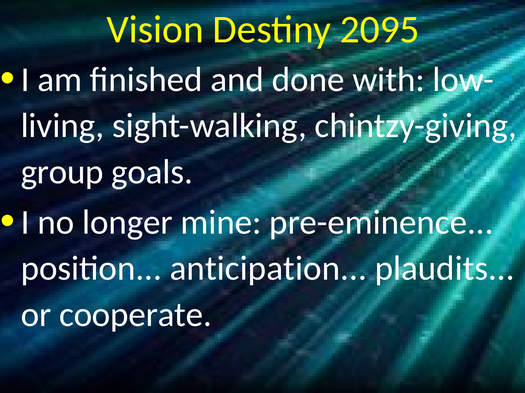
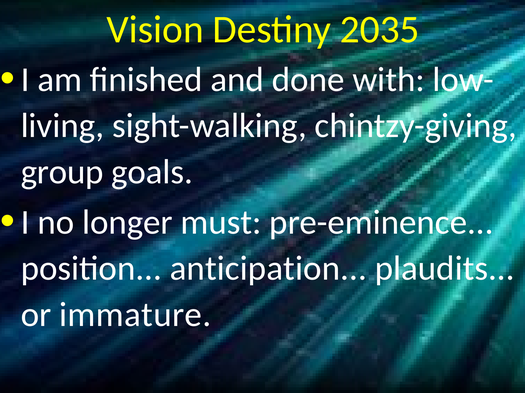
2095: 2095 -> 2035
mine: mine -> must
cooperate: cooperate -> immature
